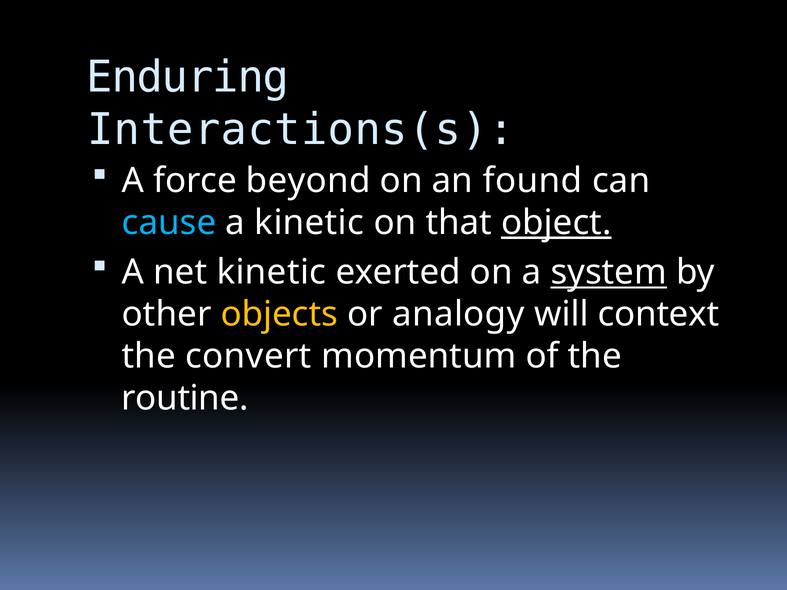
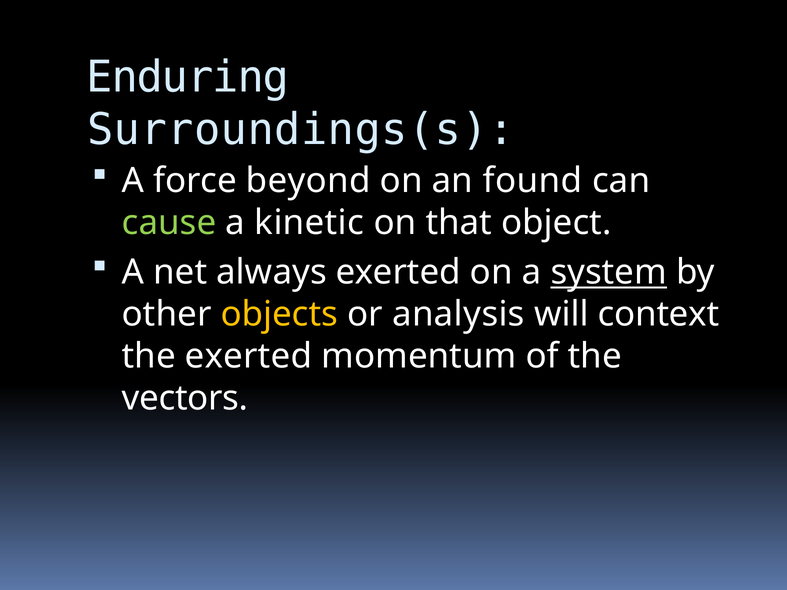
Interactions(s: Interactions(s -> Surroundings(s
cause colour: light blue -> light green
object underline: present -> none
net kinetic: kinetic -> always
analogy: analogy -> analysis
the convert: convert -> exerted
routine: routine -> vectors
